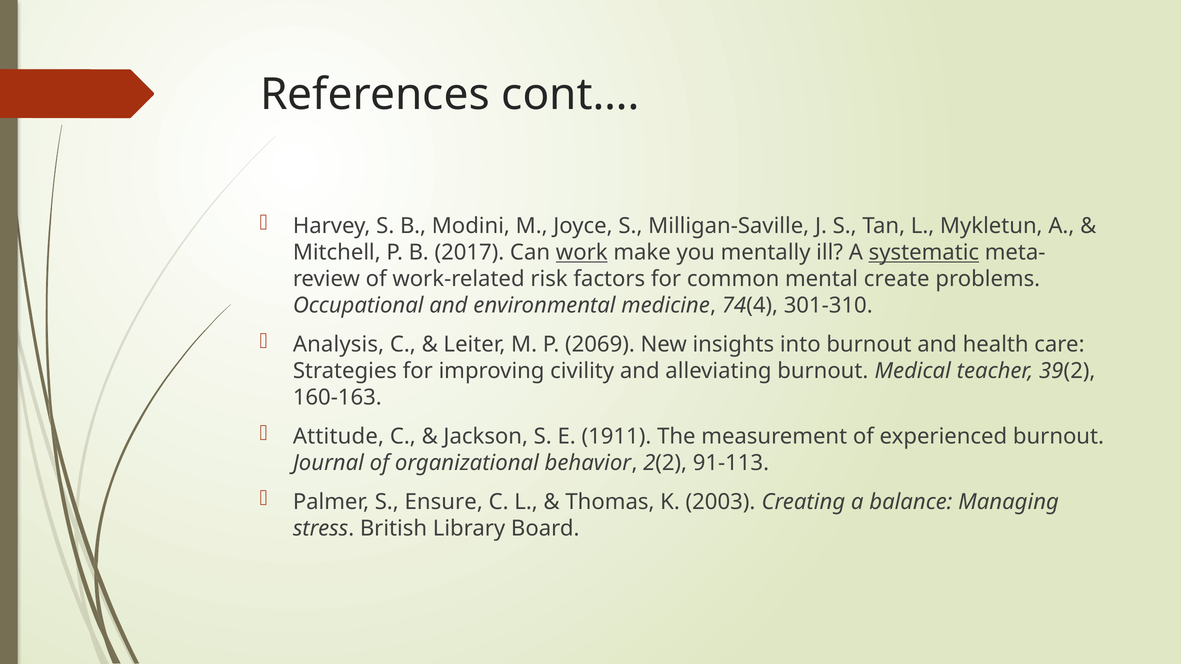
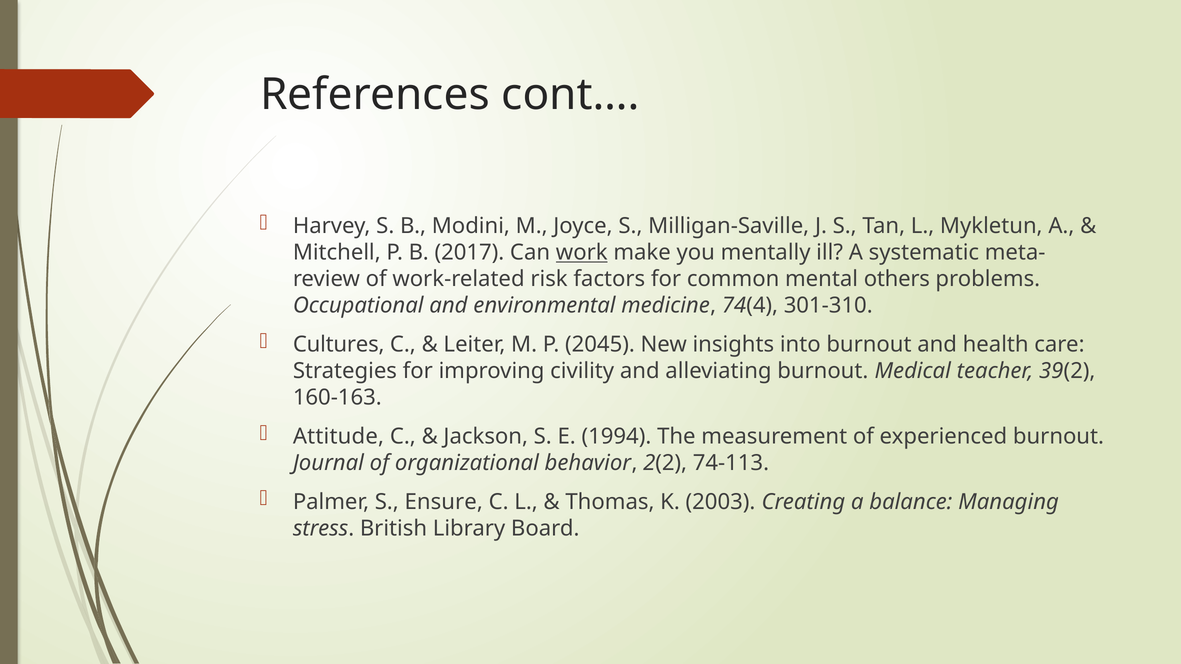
systematic underline: present -> none
create: create -> others
Analysis: Analysis -> Cultures
2069: 2069 -> 2045
1911: 1911 -> 1994
91-113: 91-113 -> 74-113
